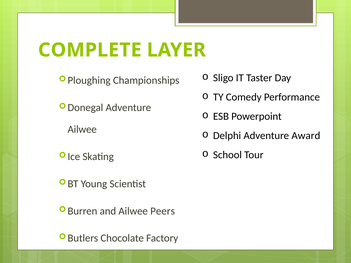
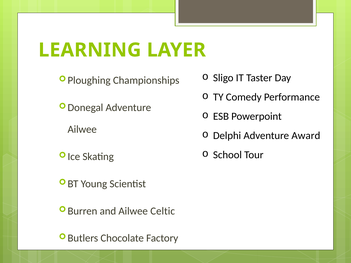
COMPLETE: COMPLETE -> LEARNING
Peers: Peers -> Celtic
